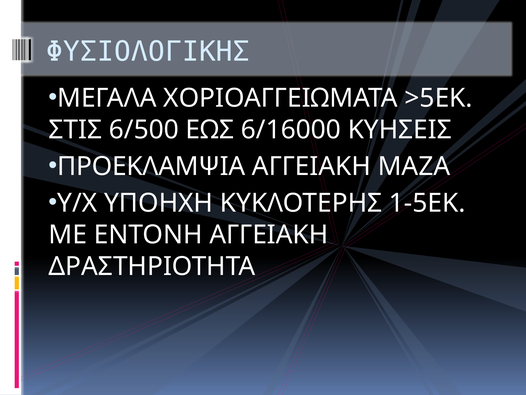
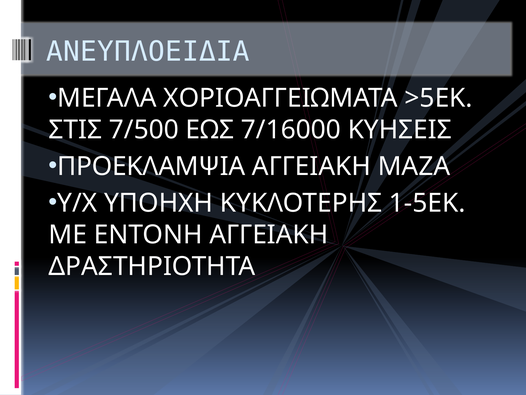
ΦΥΣΙΟΛΟΓΙΚΗΣ: ΦΥΣΙΟΛΟΓΙΚΗΣ -> ΑΝΕΥΠΛΟΕΙΔΙΑ
6/500: 6/500 -> 7/500
6/16000: 6/16000 -> 7/16000
